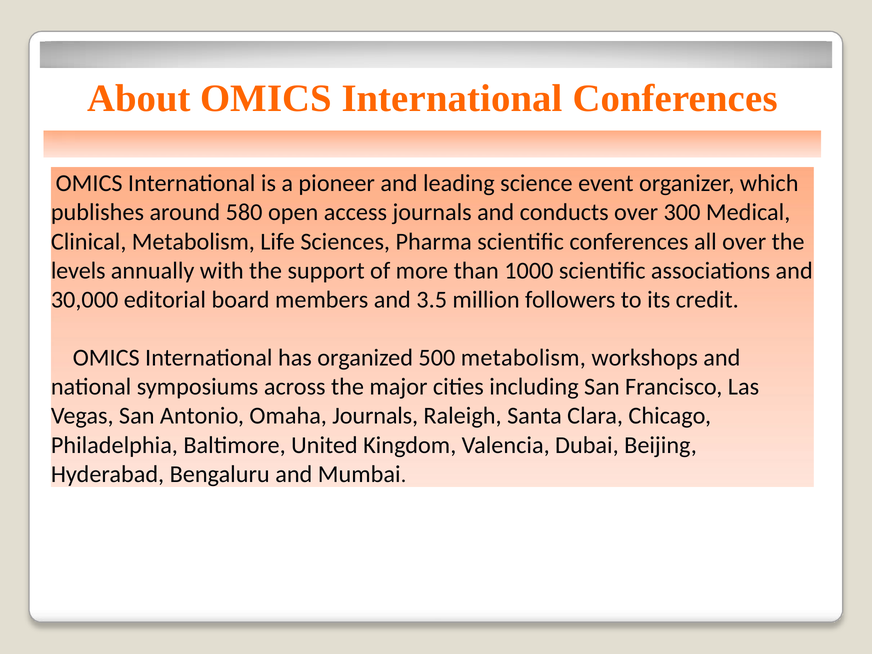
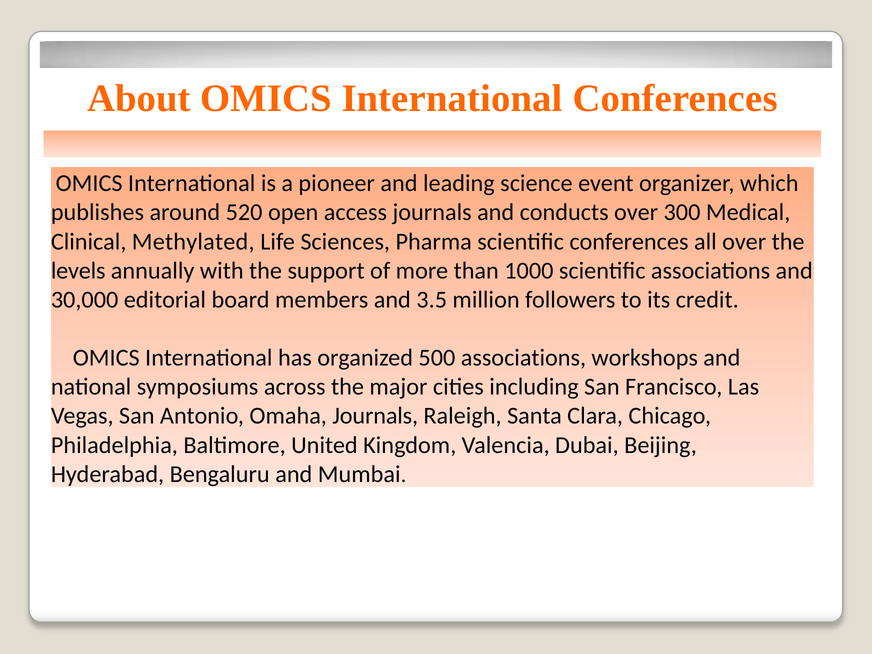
580: 580 -> 520
Clinical Metabolism: Metabolism -> Methylated
500 metabolism: metabolism -> associations
